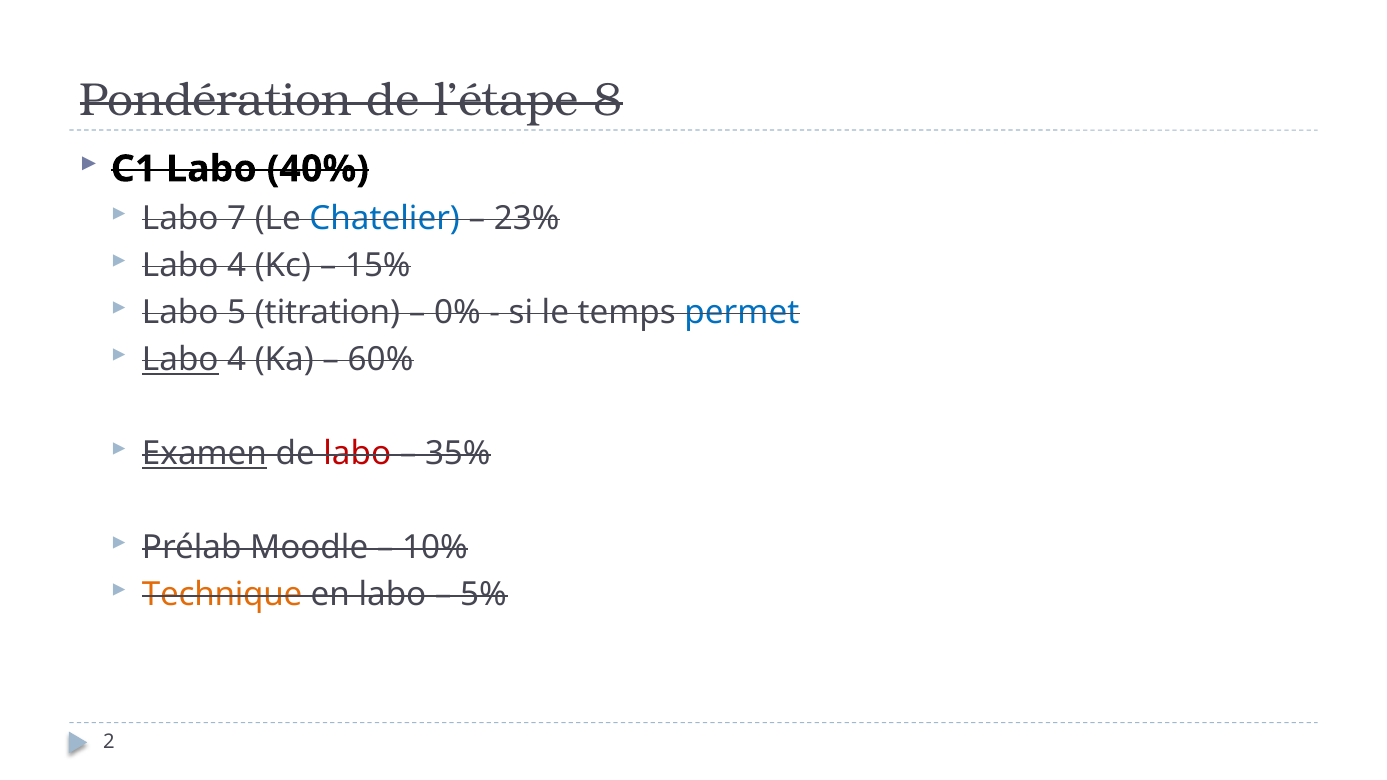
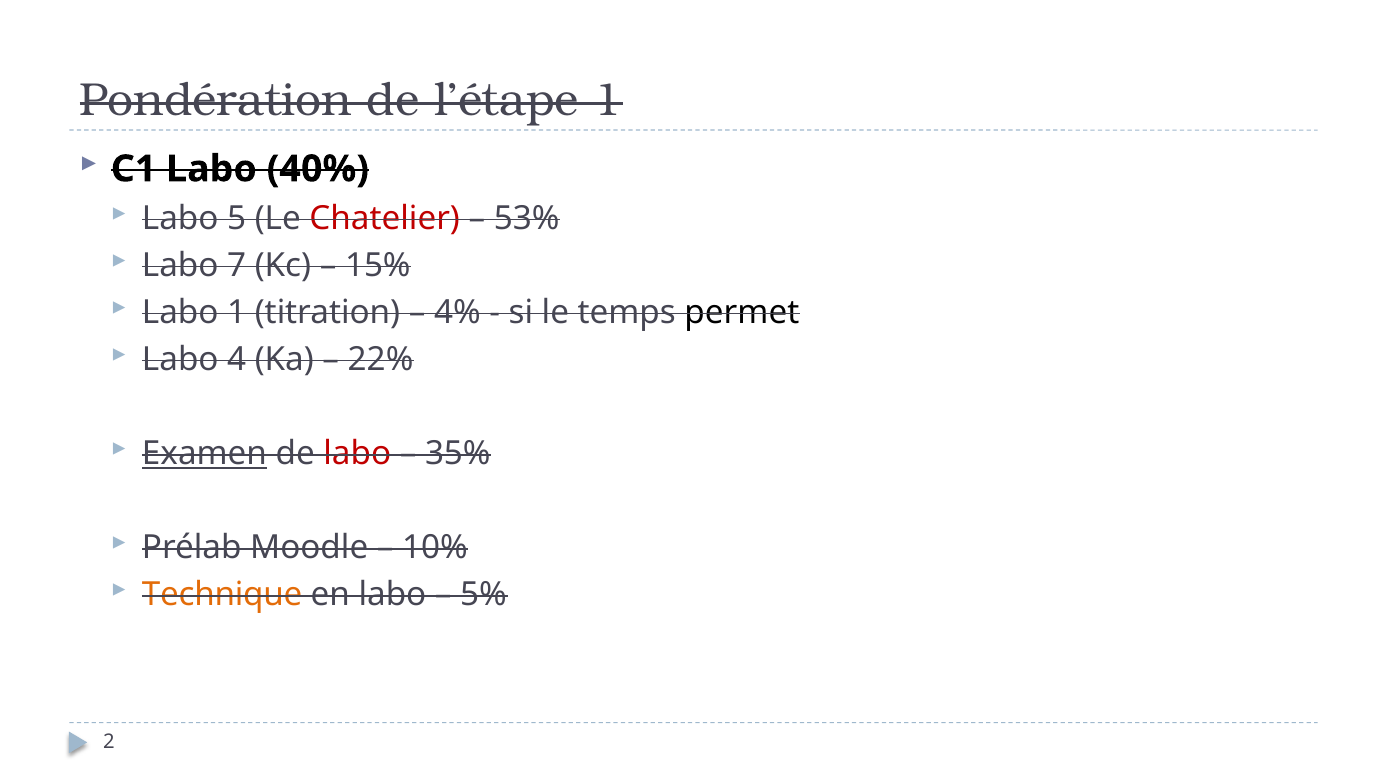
l’étape 8: 8 -> 1
7: 7 -> 5
Chatelier colour: blue -> red
23%: 23% -> 53%
4 at (237, 265): 4 -> 7
Labo 5: 5 -> 1
0%: 0% -> 4%
permet colour: blue -> black
Labo at (180, 360) underline: present -> none
60%: 60% -> 22%
